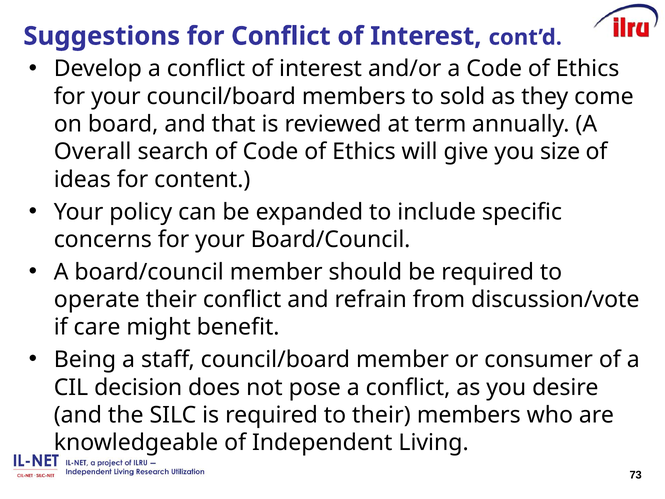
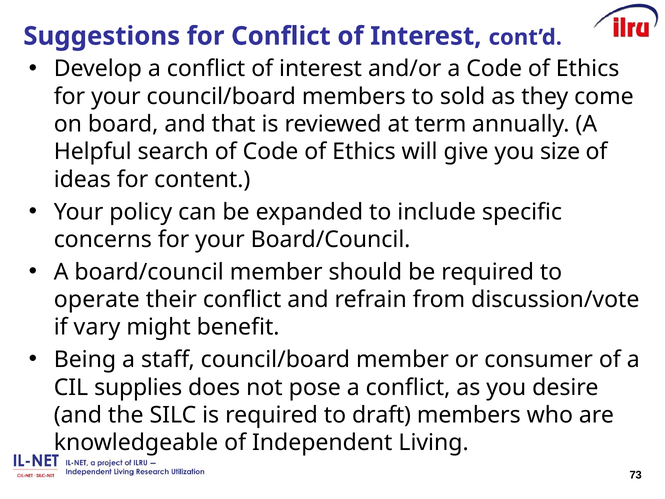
Overall: Overall -> Helpful
care: care -> vary
decision: decision -> supplies
to their: their -> draft
